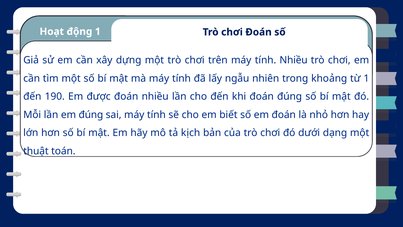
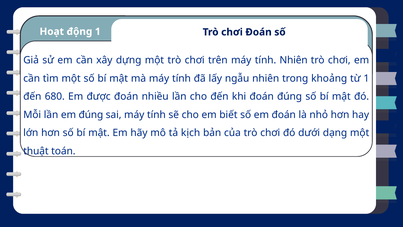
tính Nhiều: Nhiều -> Nhiên
190: 190 -> 680
